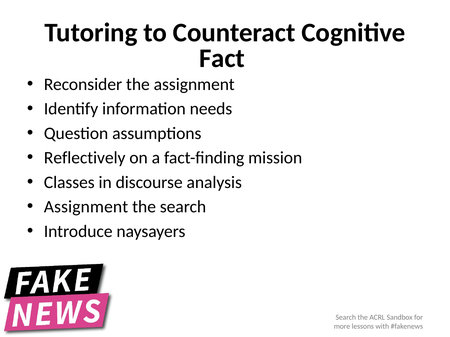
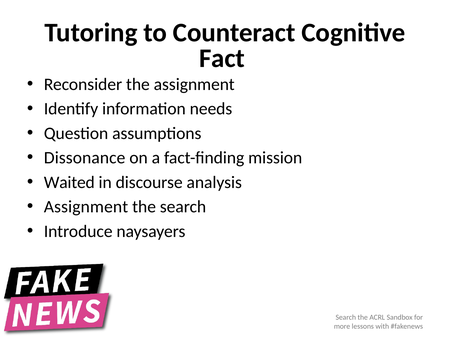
Reflectively: Reflectively -> Dissonance
Classes: Classes -> Waited
